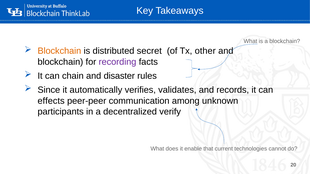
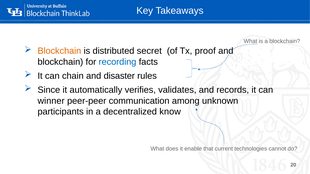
other: other -> proof
recording colour: purple -> blue
effects: effects -> winner
verify: verify -> know
